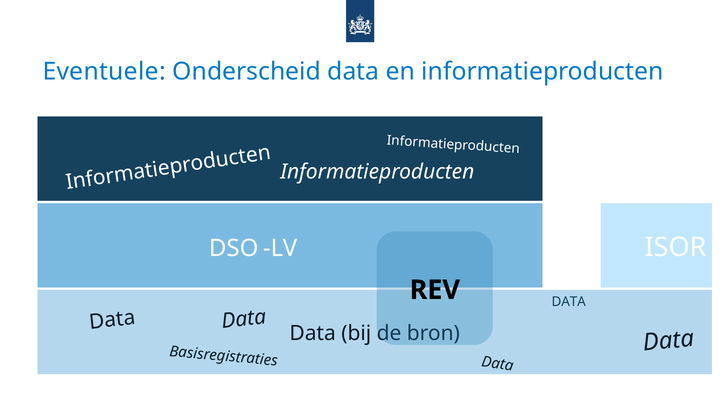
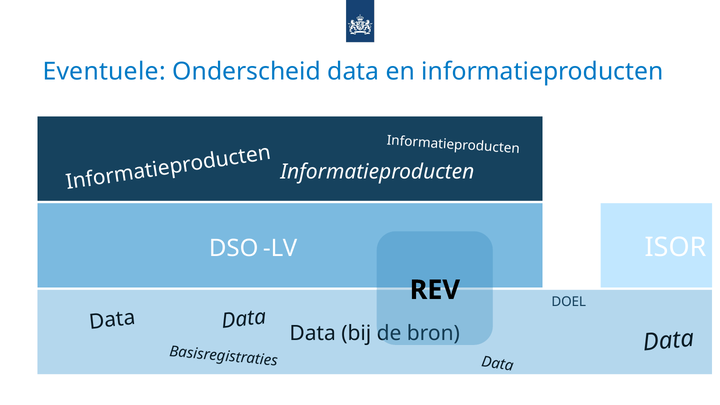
DATA at (569, 302): DATA -> DOEL
